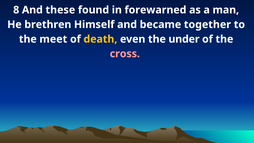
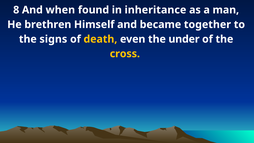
these: these -> when
forewarned: forewarned -> inheritance
meet: meet -> signs
cross colour: pink -> yellow
